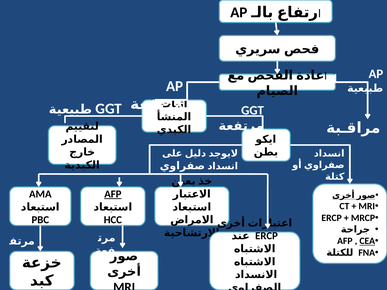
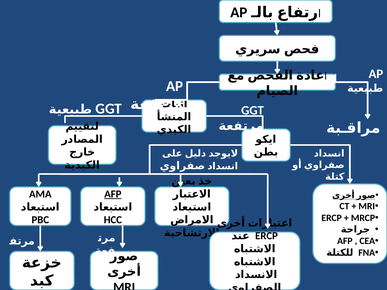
CEA underline: present -> none
